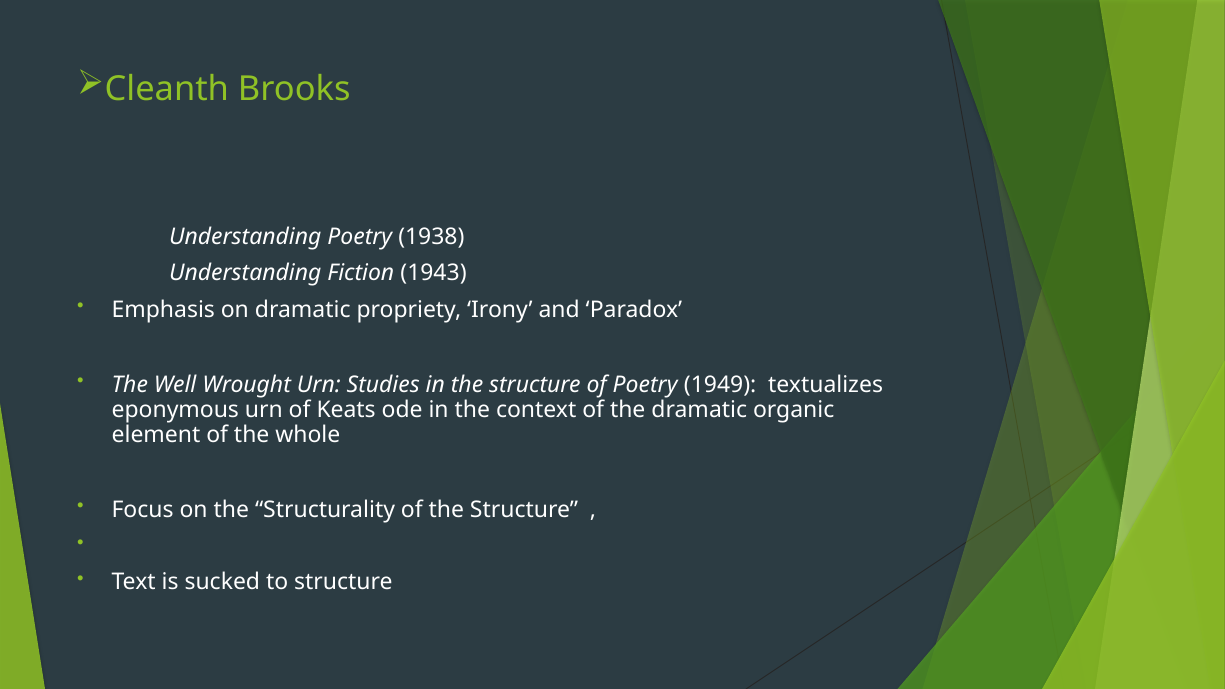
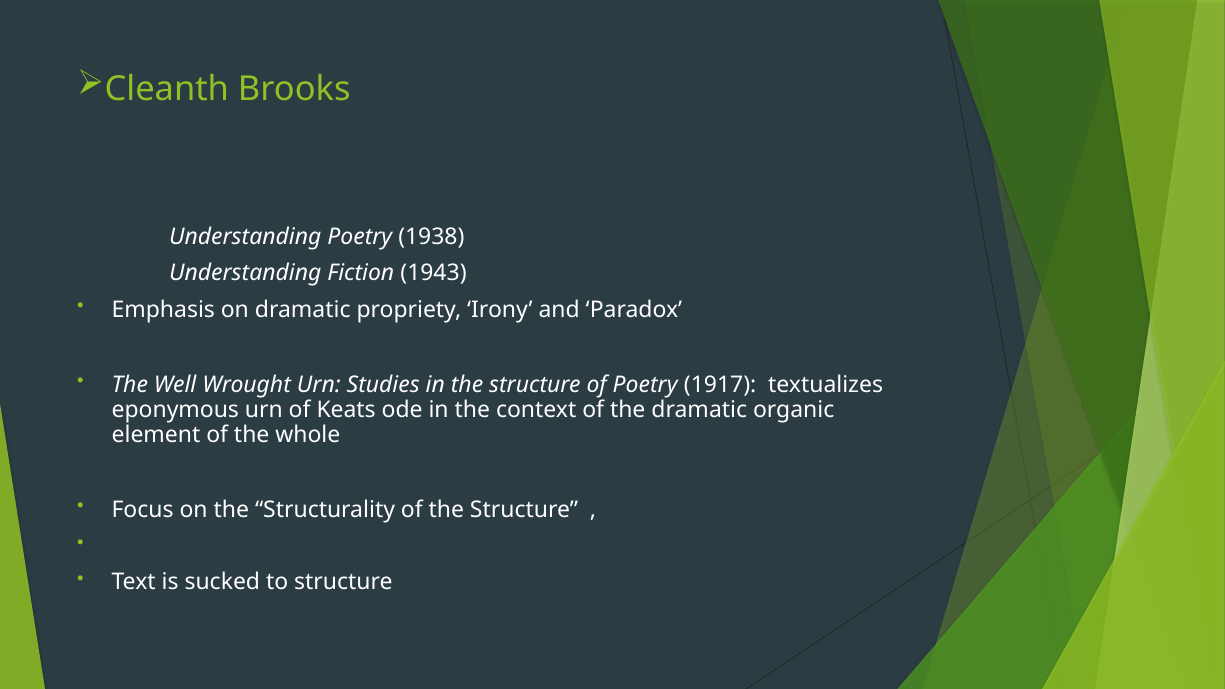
1949: 1949 -> 1917
